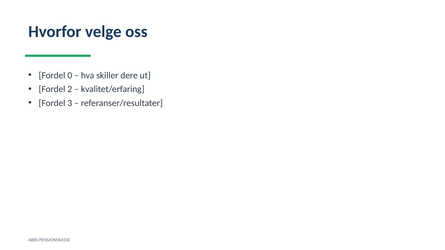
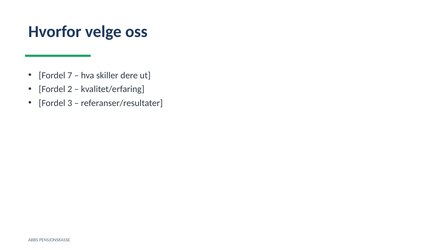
0: 0 -> 7
